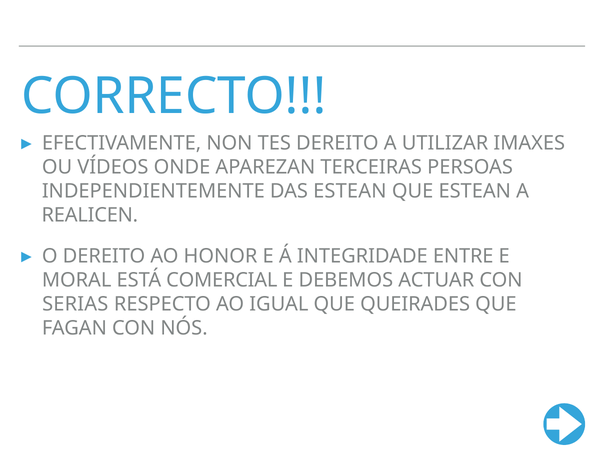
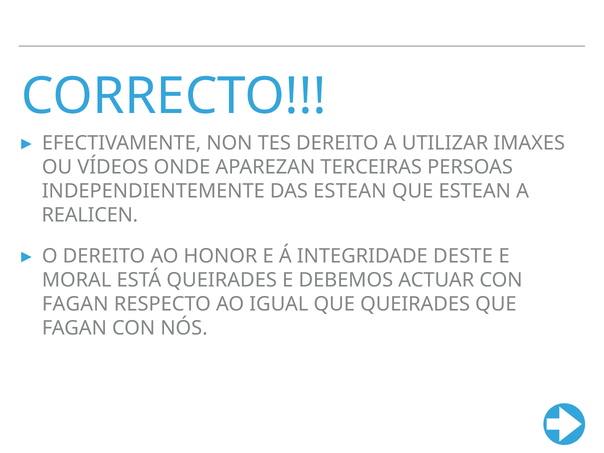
ENTRE: ENTRE -> DESTE
ESTÁ COMERCIAL: COMERCIAL -> QUEIRADES
SERIAS at (75, 304): SERIAS -> FAGAN
